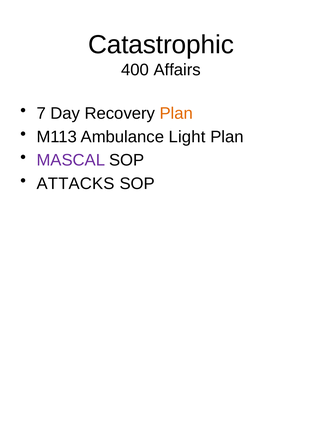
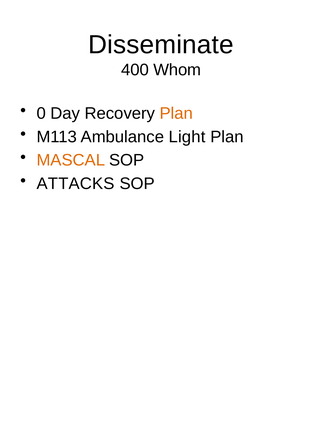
Catastrophic: Catastrophic -> Disseminate
Affairs: Affairs -> Whom
7: 7 -> 0
MASCAL colour: purple -> orange
